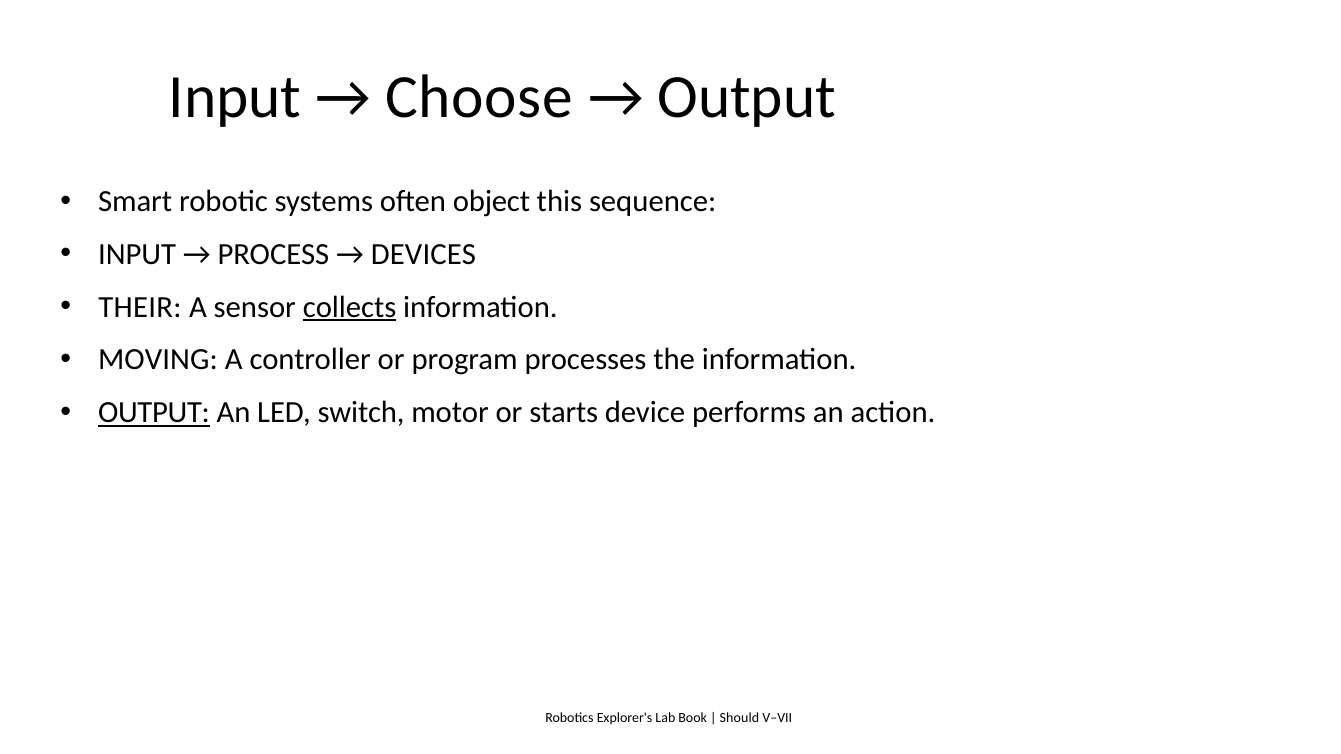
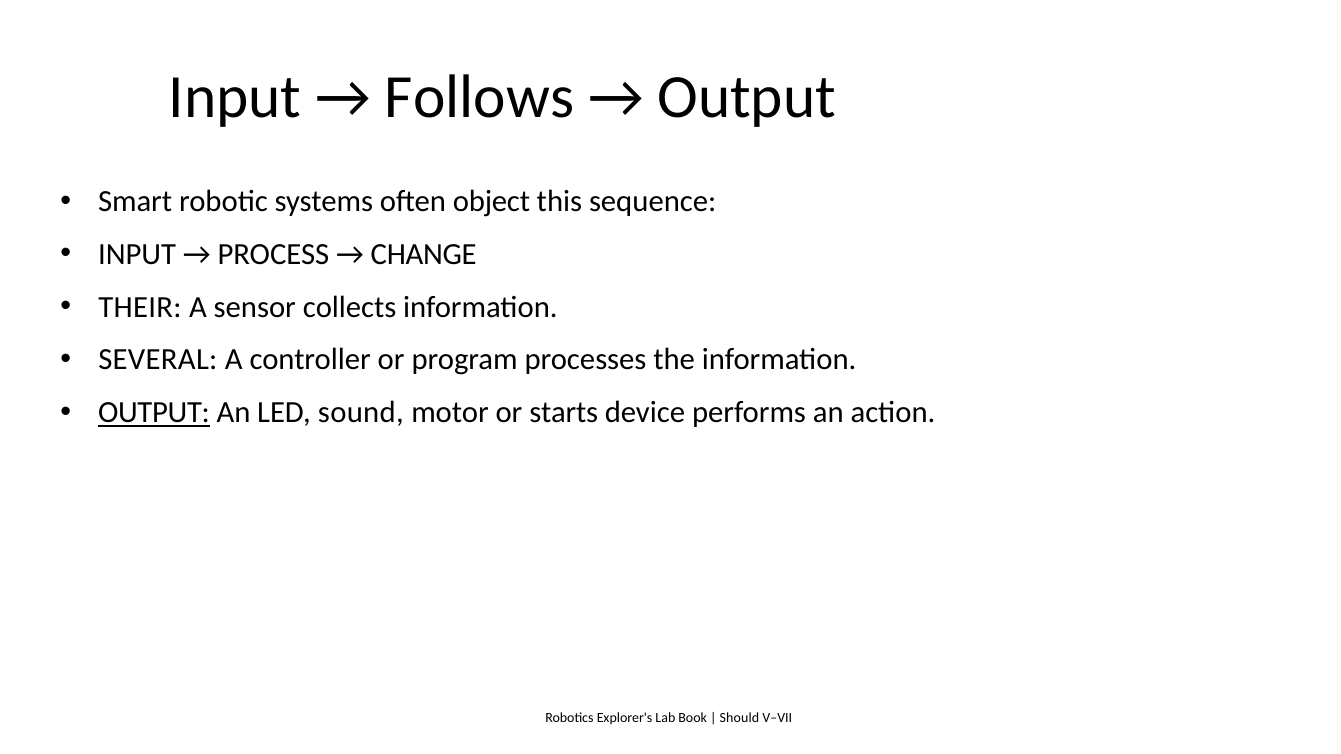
Choose: Choose -> Follows
DEVICES: DEVICES -> CHANGE
collects underline: present -> none
MOVING: MOVING -> SEVERAL
switch: switch -> sound
